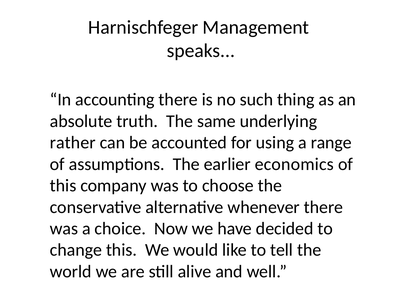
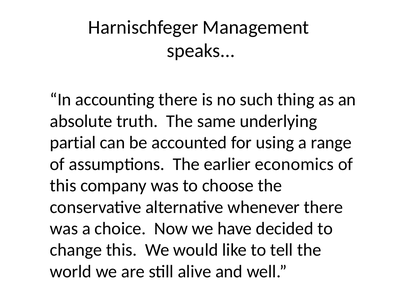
rather: rather -> partial
